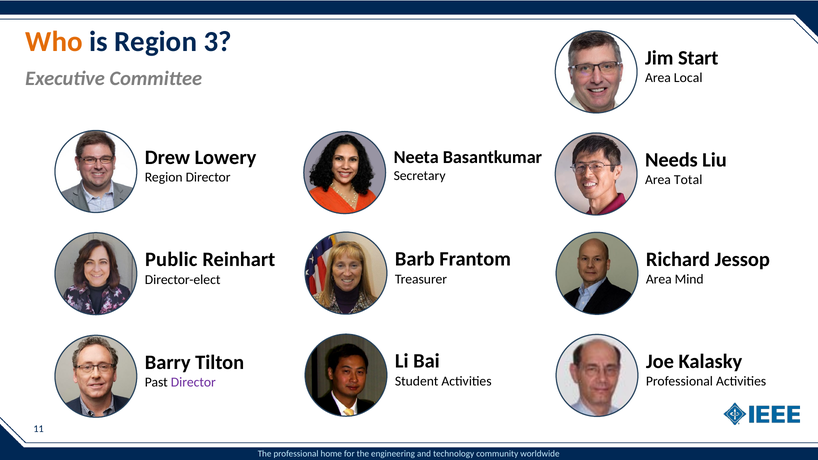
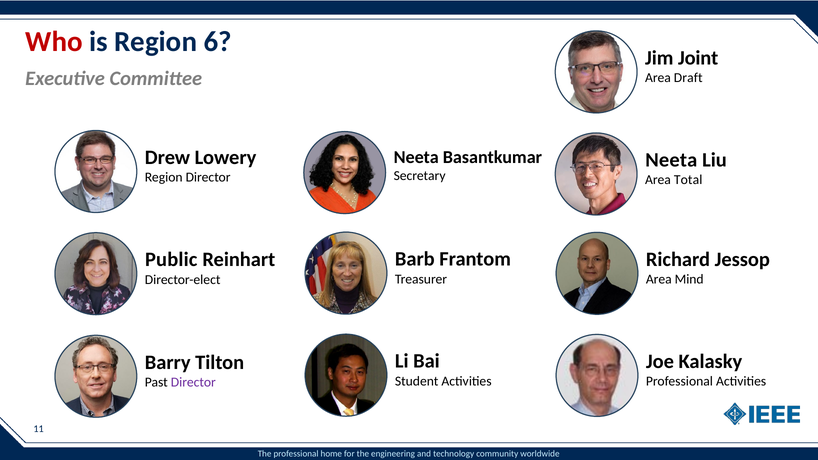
Who colour: orange -> red
3: 3 -> 6
Start: Start -> Joint
Local: Local -> Draft
Needs at (671, 160): Needs -> Neeta
